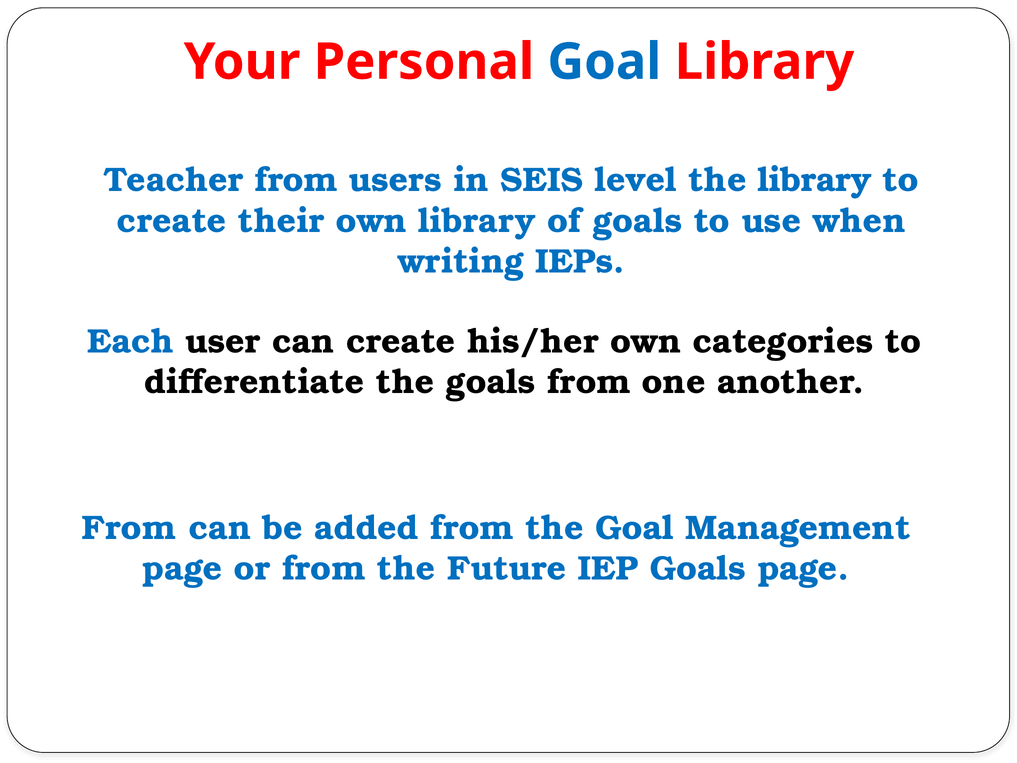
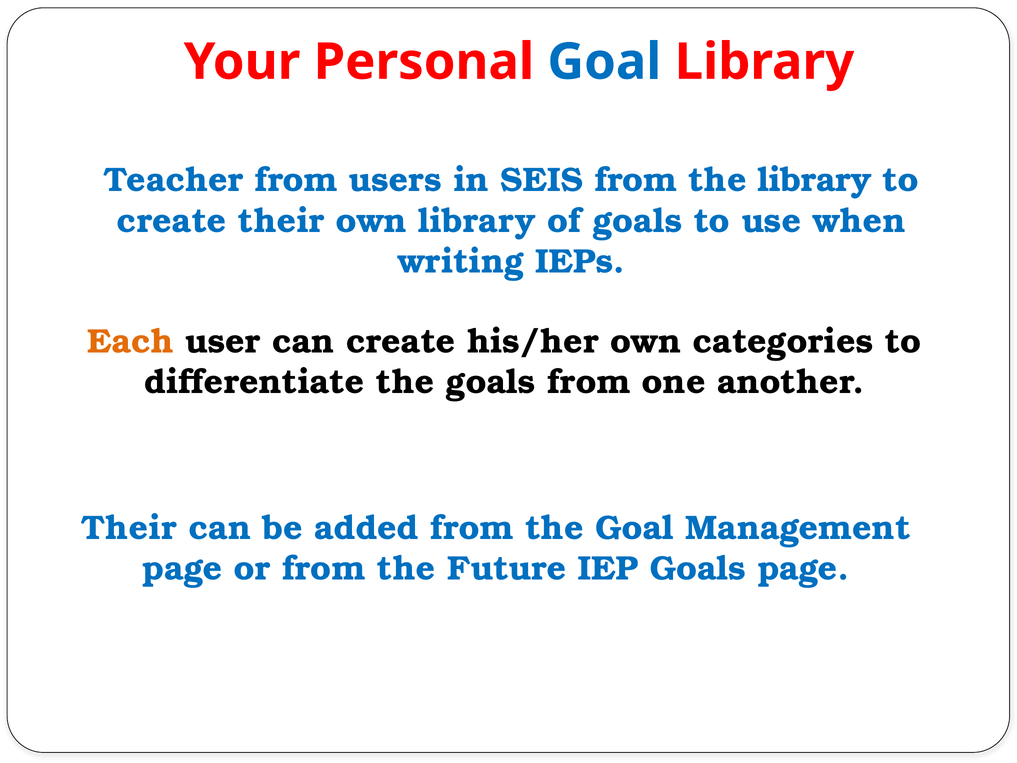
SEIS level: level -> from
Each colour: blue -> orange
From at (129, 528): From -> Their
